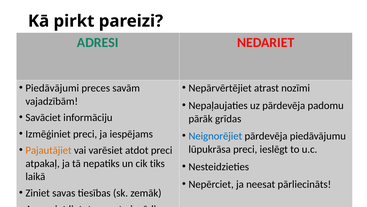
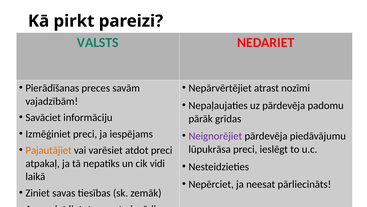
ADRESI: ADRESI -> VALSTS
Piedāvājumi: Piedāvājumi -> Pierādīšanas
Neignorējiet colour: blue -> purple
tiks: tiks -> vidi
